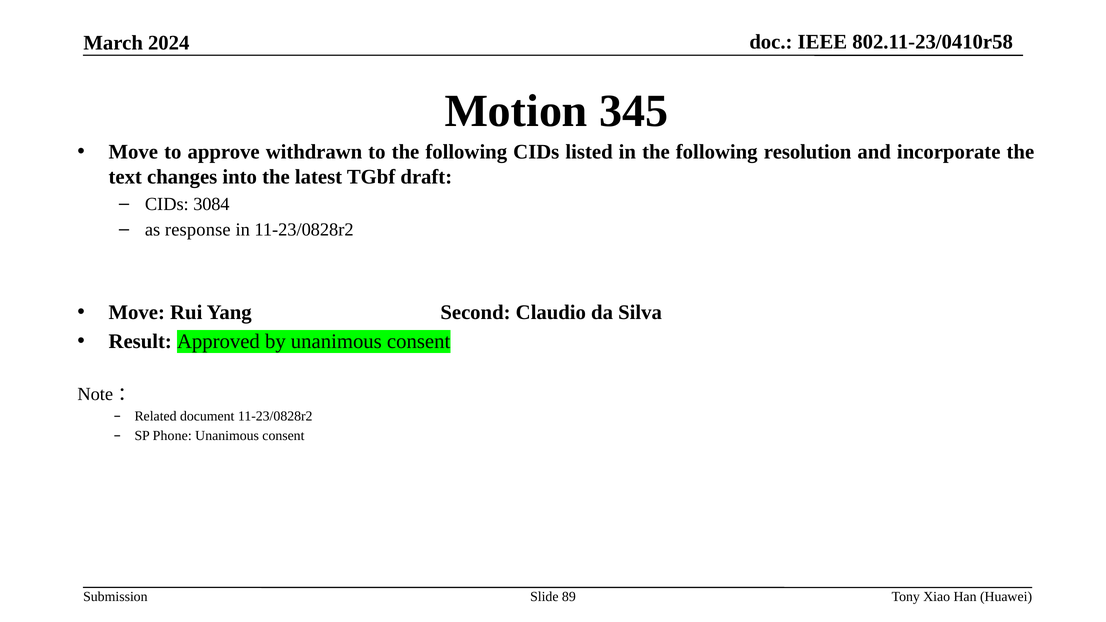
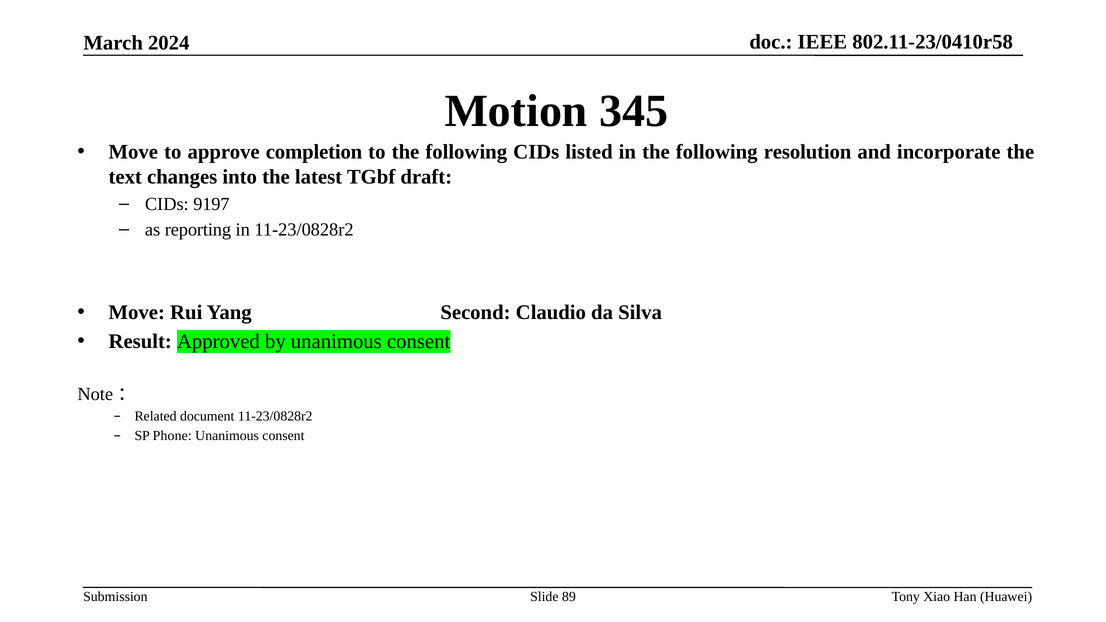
withdrawn: withdrawn -> completion
3084: 3084 -> 9197
response: response -> reporting
